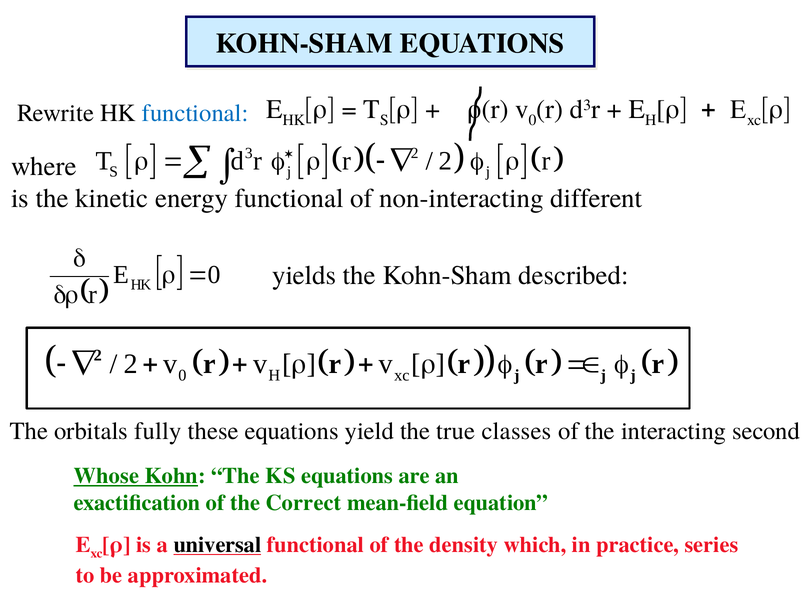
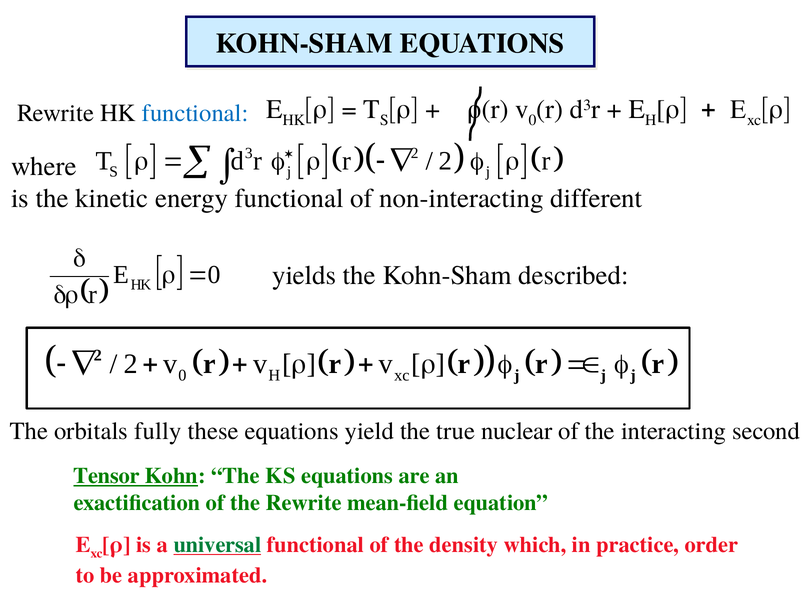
classes: classes -> nuclear
Whose: Whose -> Tensor
the Correct: Correct -> Rewrite
universal colour: black -> green
series: series -> order
